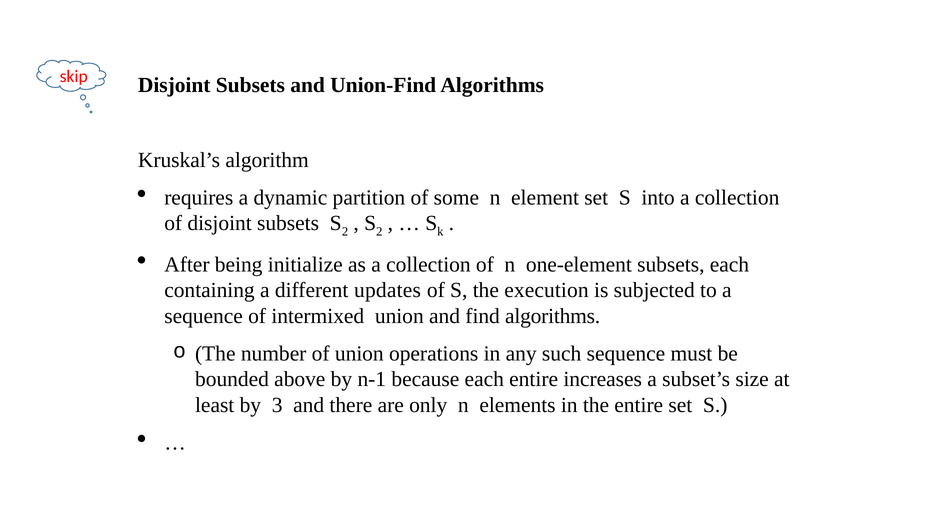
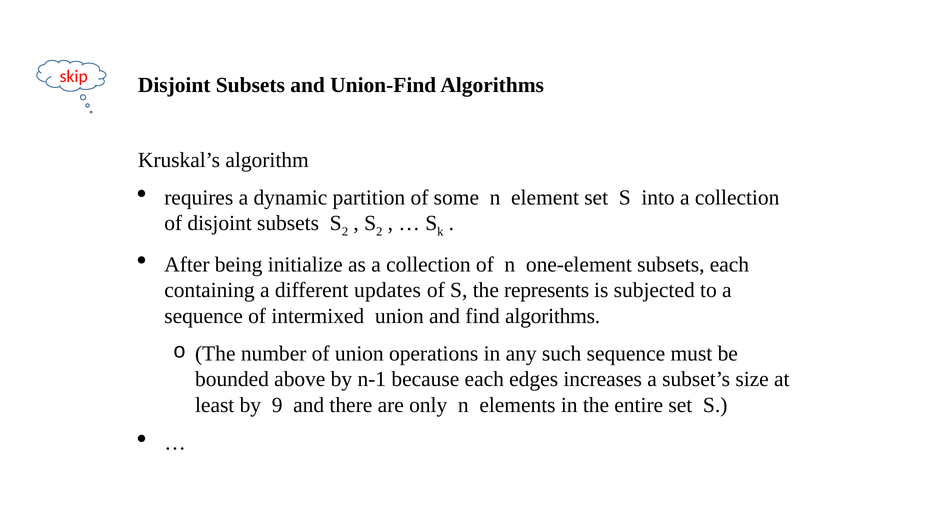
execution: execution -> represents
each entire: entire -> edges
3: 3 -> 9
